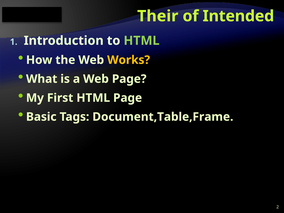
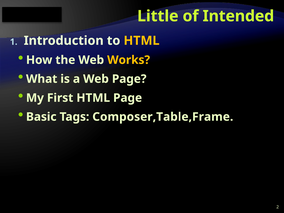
Their: Their -> Little
HTML at (142, 41) colour: light green -> yellow
Document,Table,Frame: Document,Table,Frame -> Composer,Table,Frame
